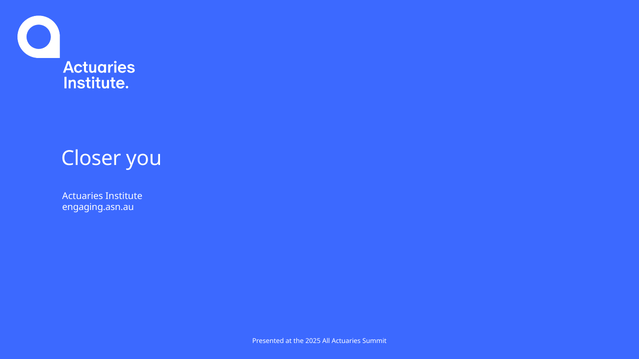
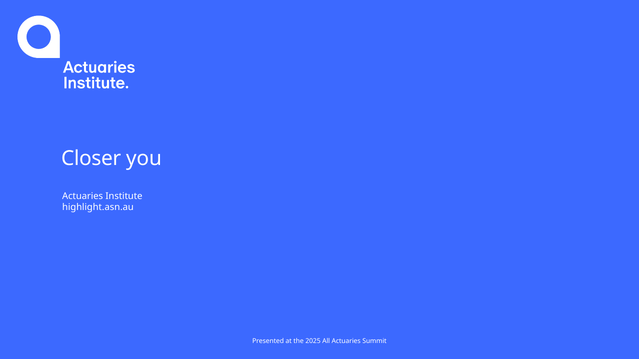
engaging.asn.au: engaging.asn.au -> highlight.asn.au
